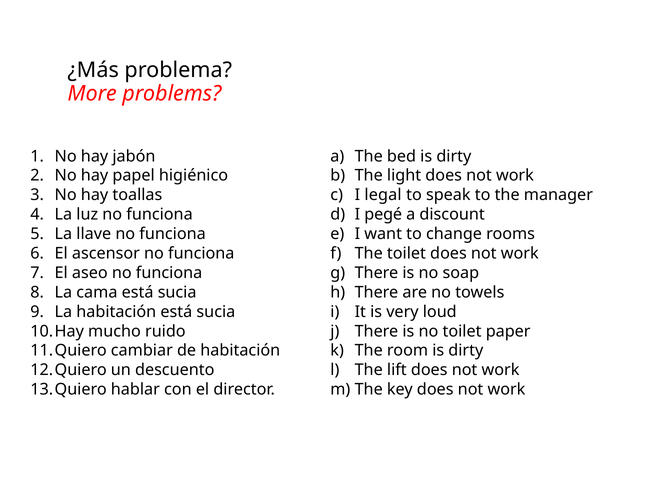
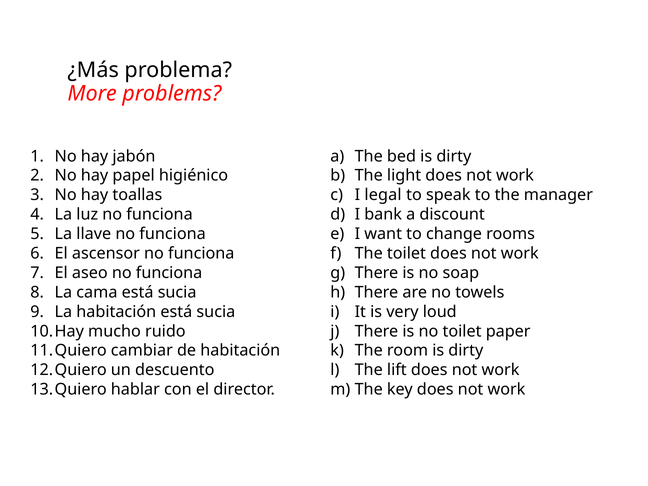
pegé: pegé -> bank
